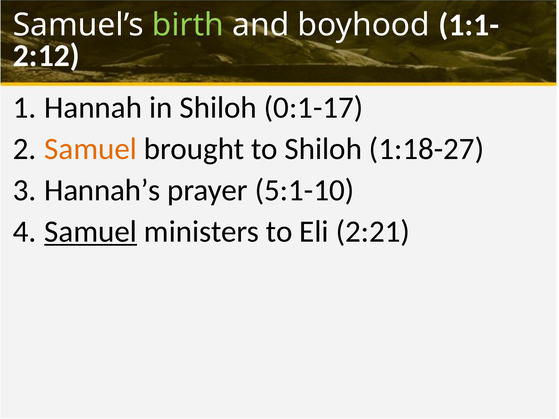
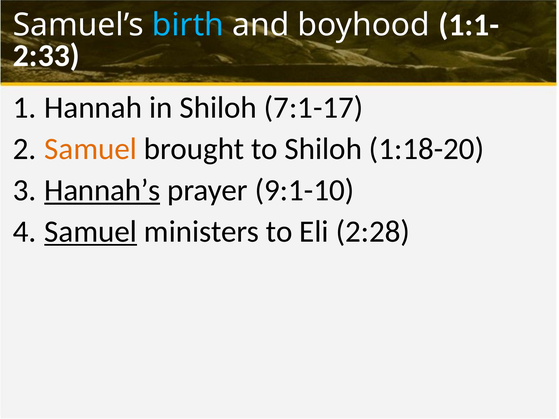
birth colour: light green -> light blue
2:12: 2:12 -> 2:33
0:1-17: 0:1-17 -> 7:1-17
1:18-27: 1:18-27 -> 1:18-20
Hannah’s underline: none -> present
5:1-10: 5:1-10 -> 9:1-10
2:21: 2:21 -> 2:28
